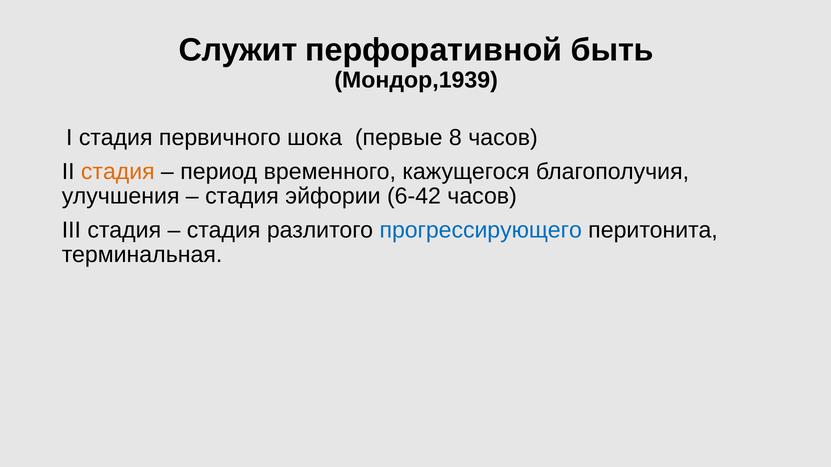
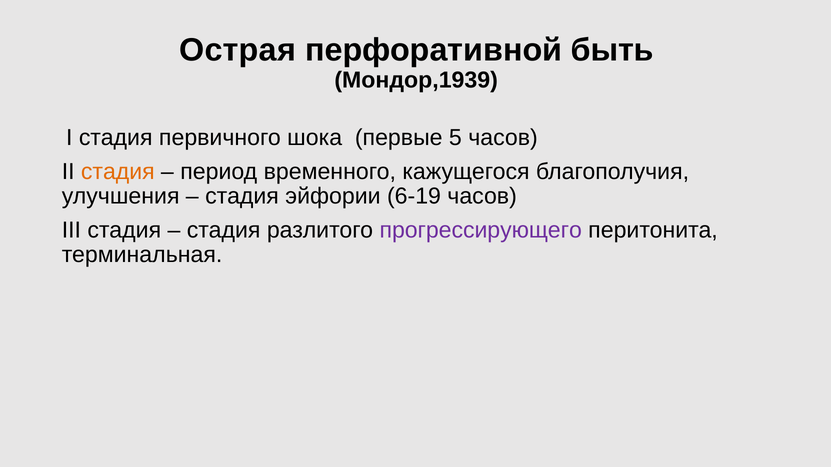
Служит: Служит -> Острая
8: 8 -> 5
6-42: 6-42 -> 6-19
прогрессирующего colour: blue -> purple
